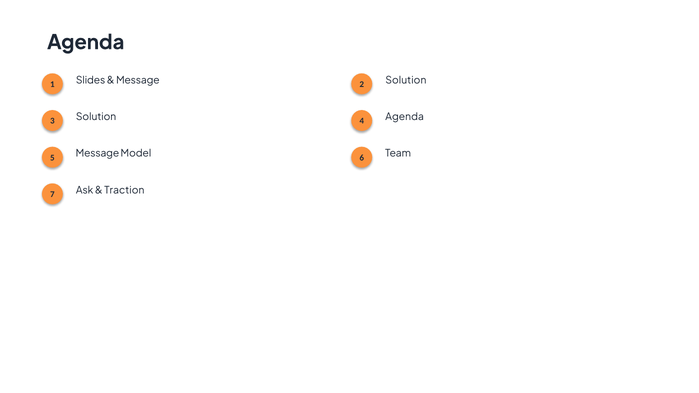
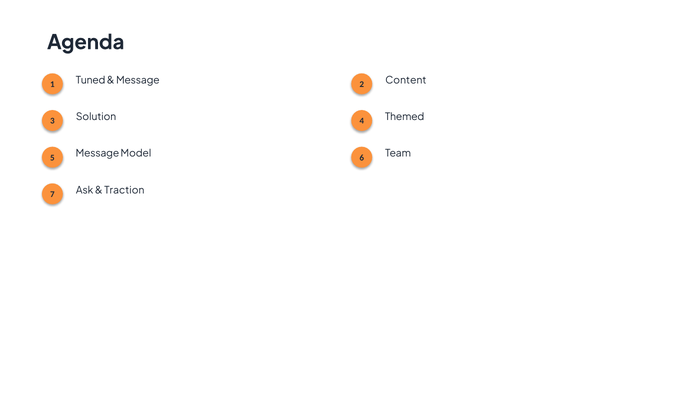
Slides: Slides -> Tuned
2 Solution: Solution -> Content
4 Agenda: Agenda -> Themed
